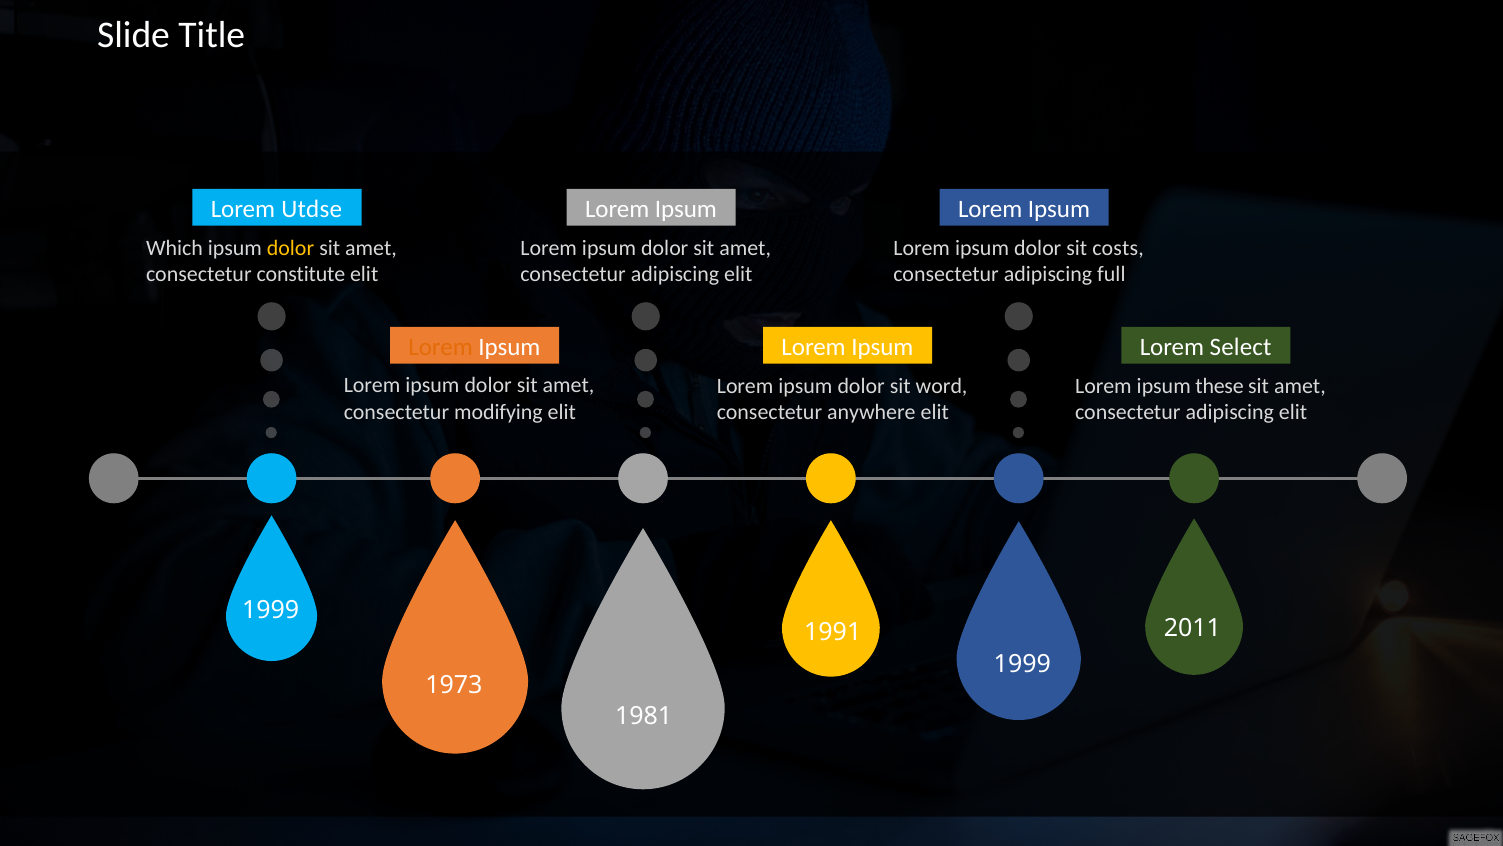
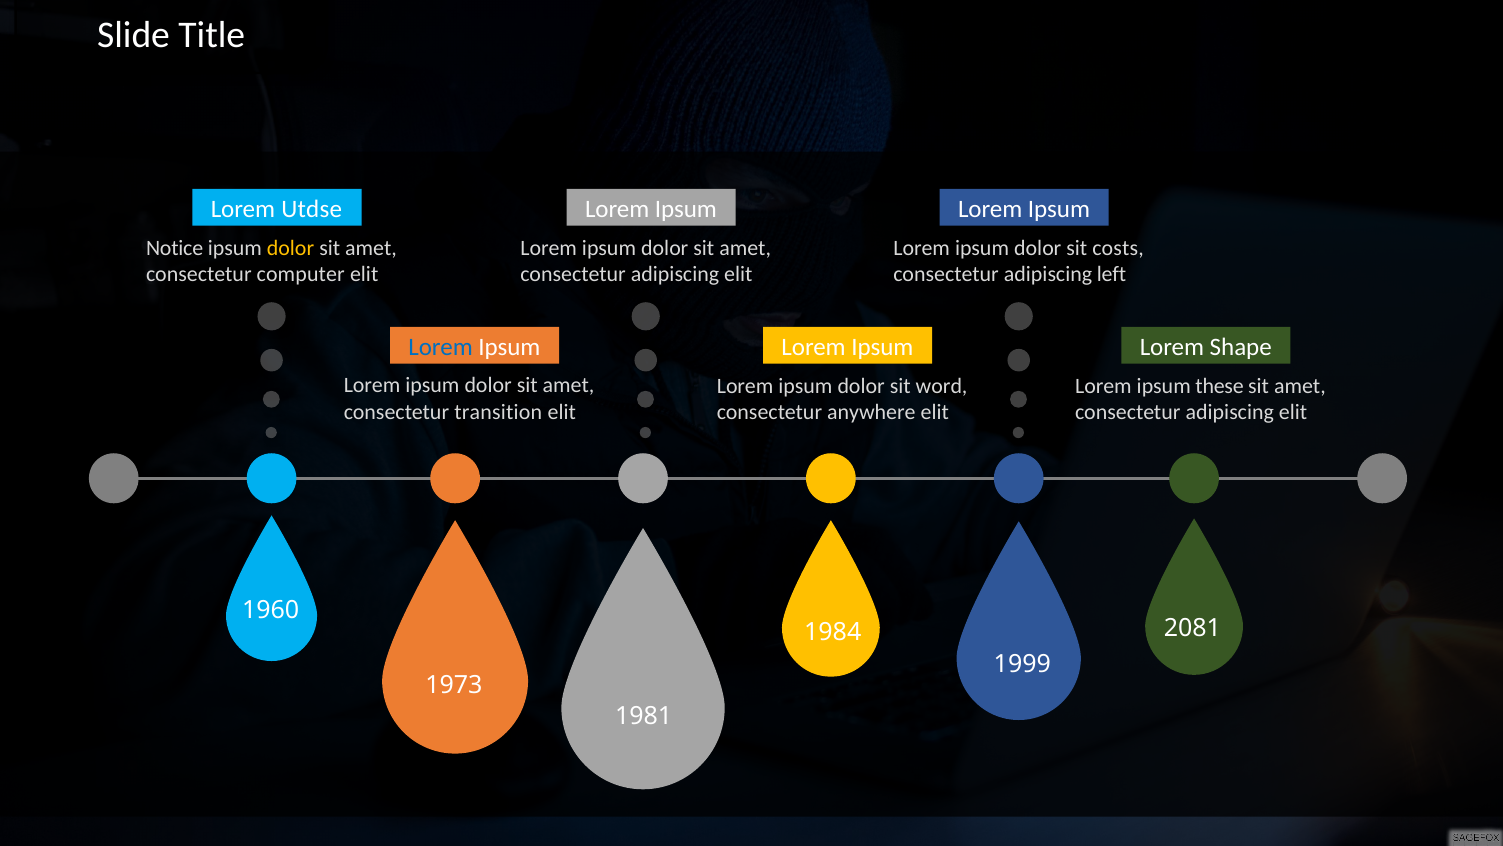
Which: Which -> Notice
constitute: constitute -> computer
full: full -> left
Lorem at (441, 347) colour: orange -> blue
Select: Select -> Shape
modifying: modifying -> transition
1999 at (271, 610): 1999 -> 1960
2011: 2011 -> 2081
1991: 1991 -> 1984
